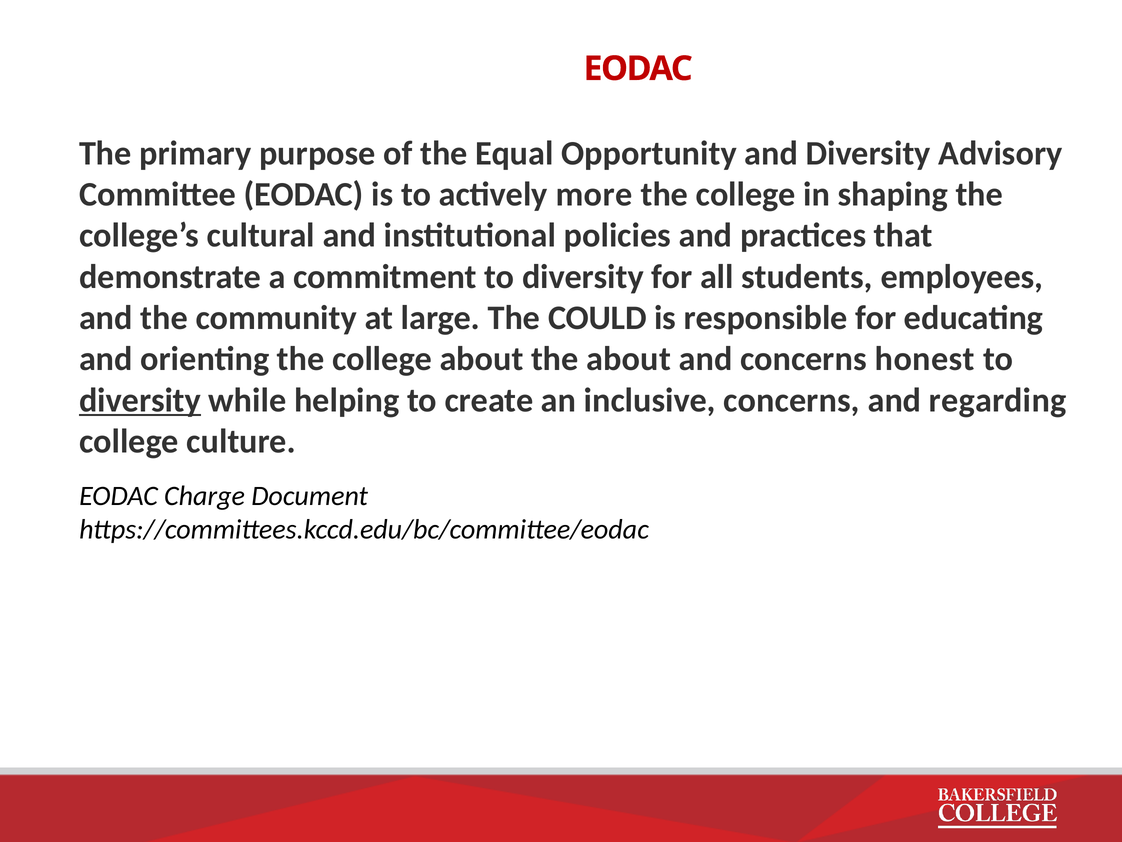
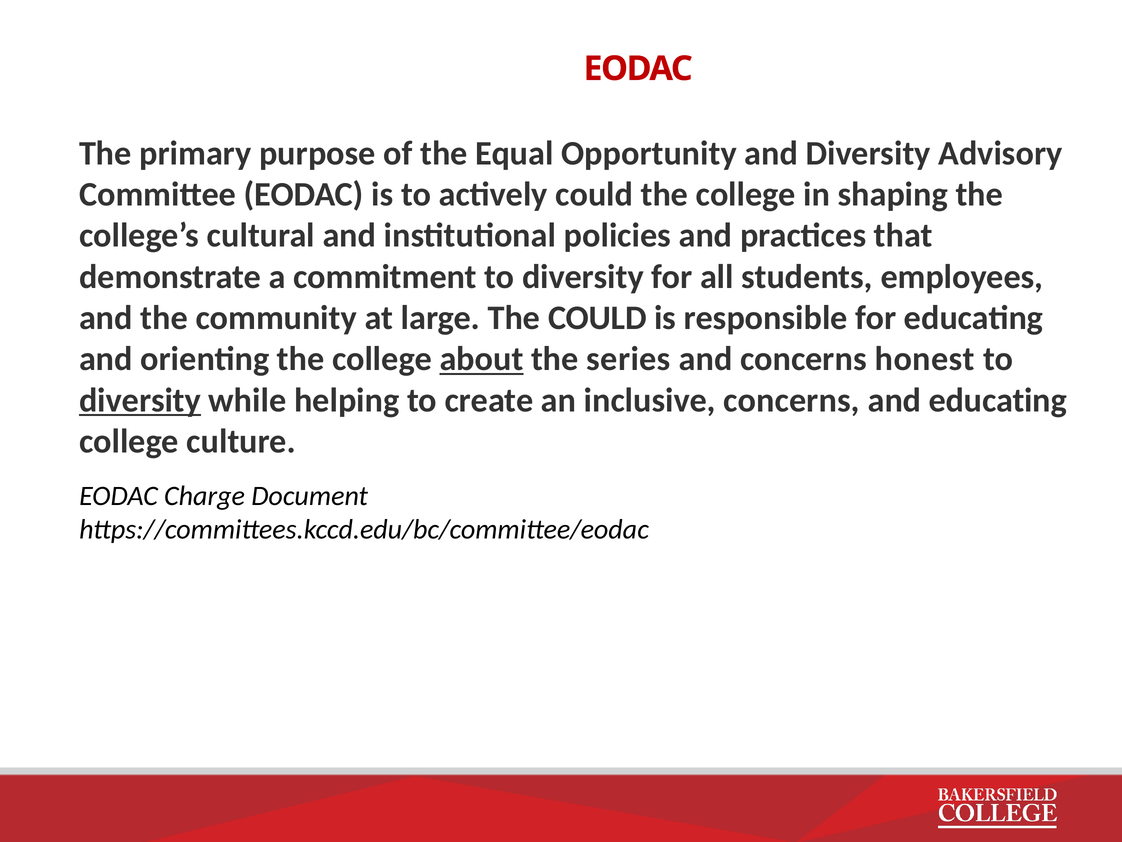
actively more: more -> could
about at (481, 359) underline: none -> present
the about: about -> series
and regarding: regarding -> educating
